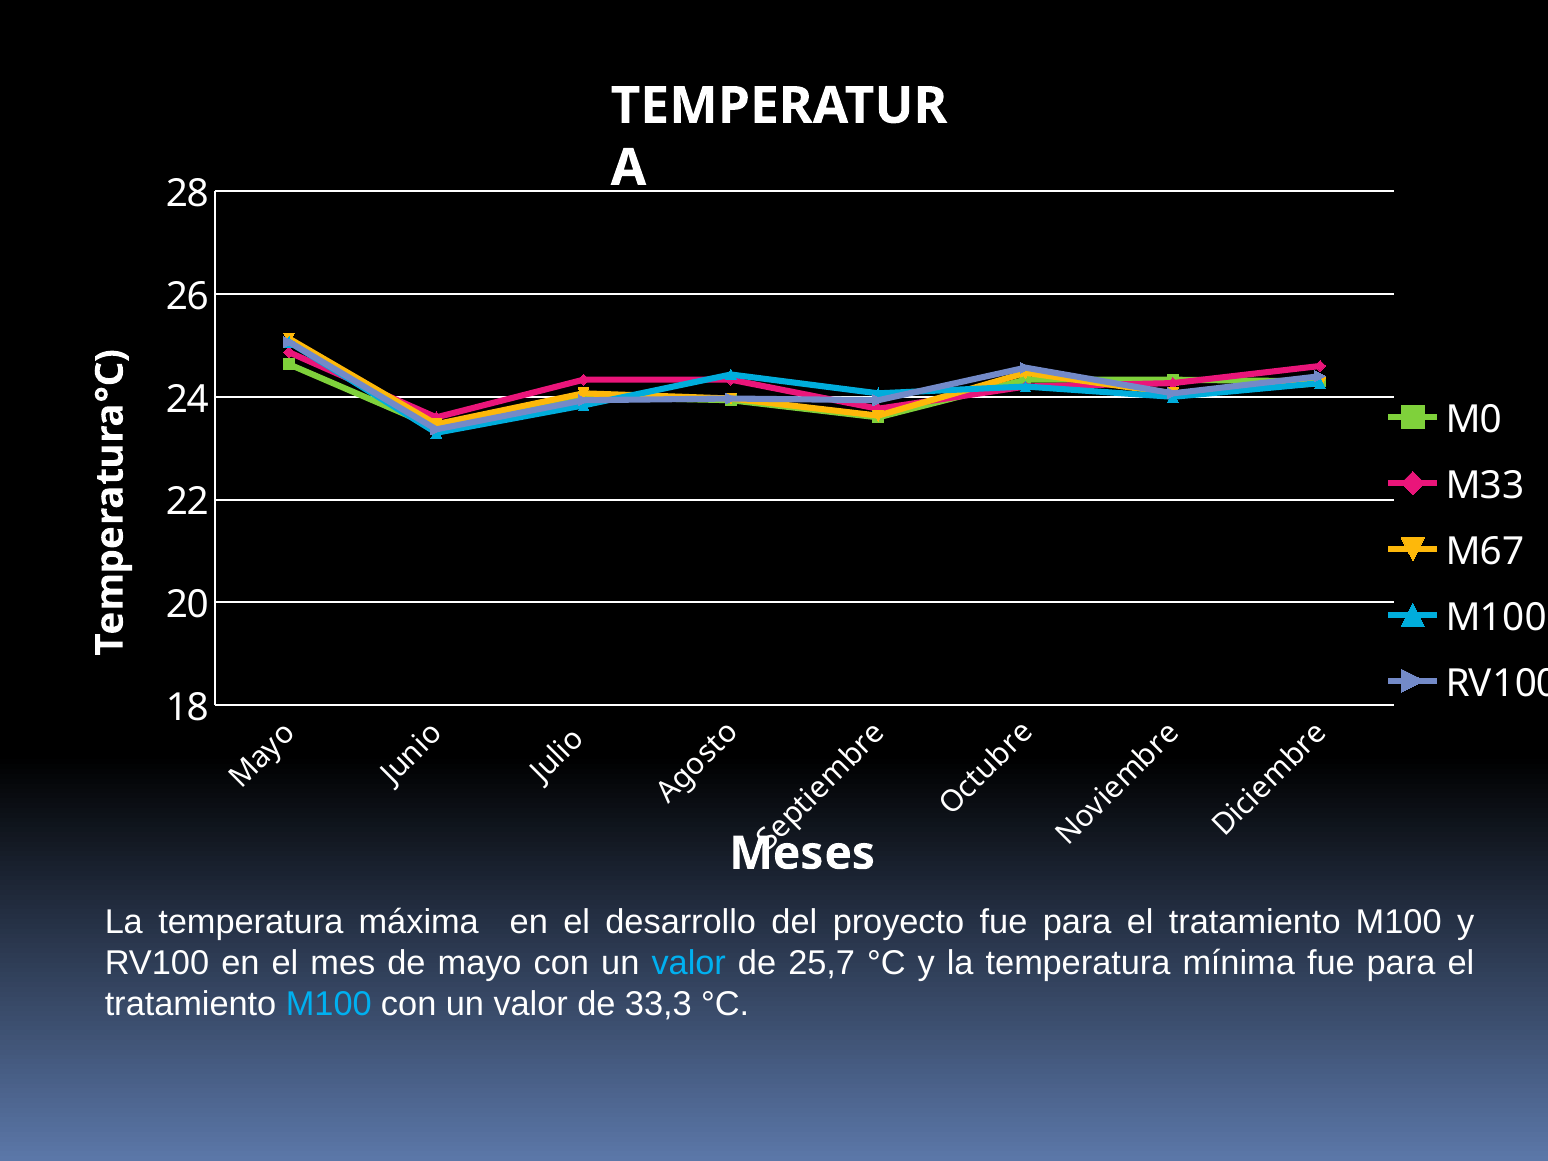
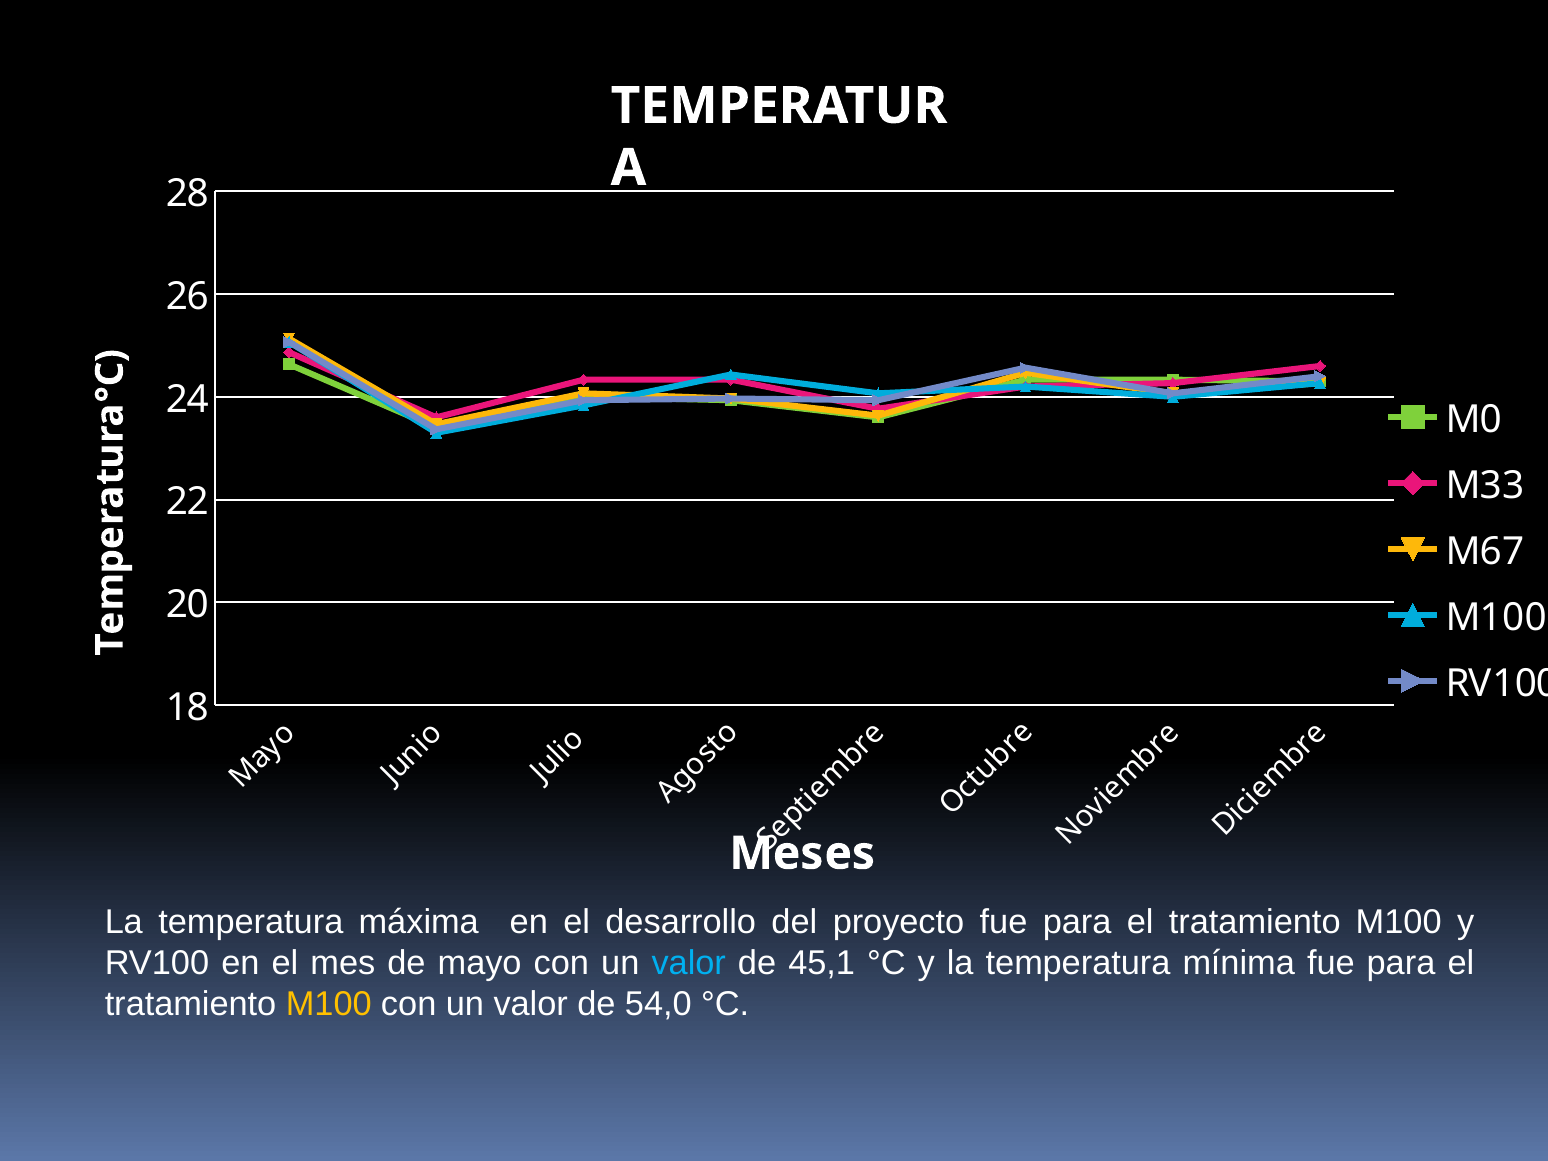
25,7: 25,7 -> 45,1
M100 at (329, 1004) colour: light blue -> yellow
33,3: 33,3 -> 54,0
